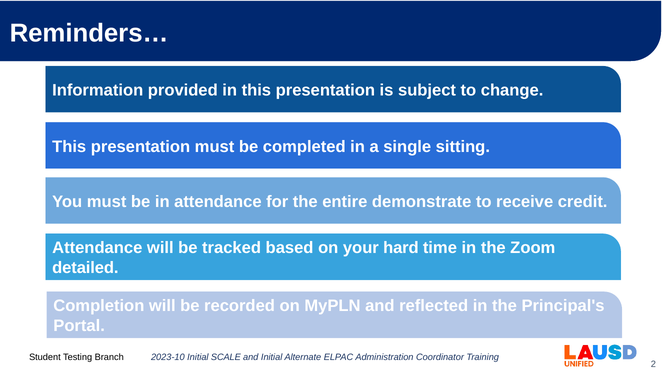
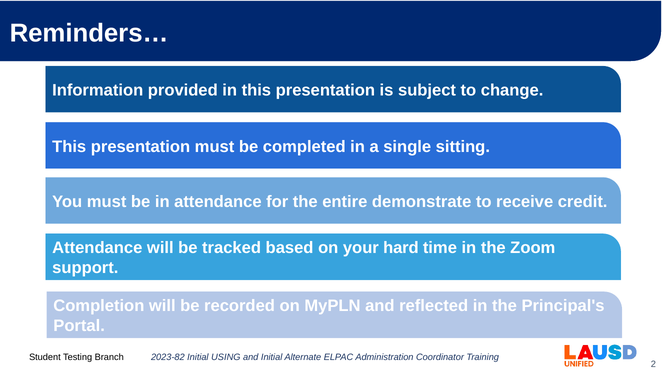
detailed: detailed -> support
2023-10: 2023-10 -> 2023-82
SCALE: SCALE -> USING
